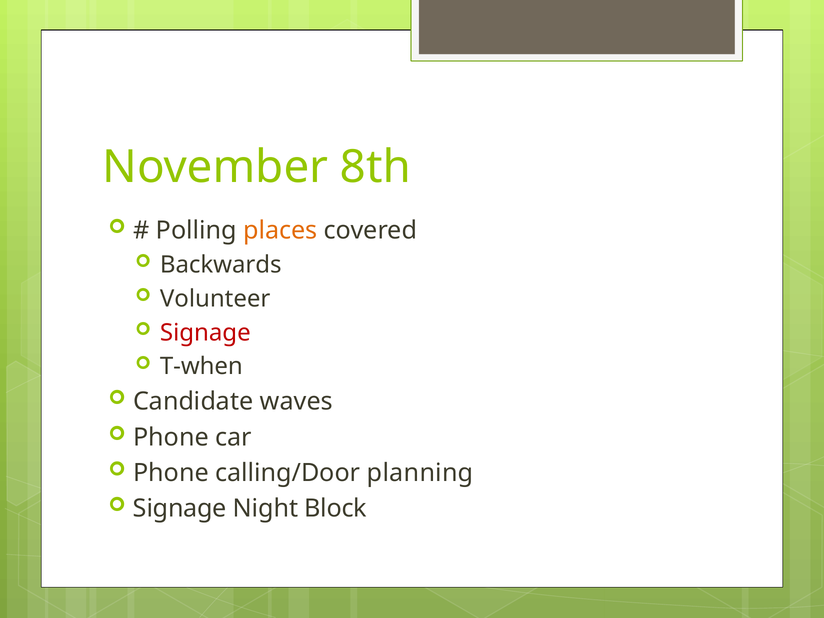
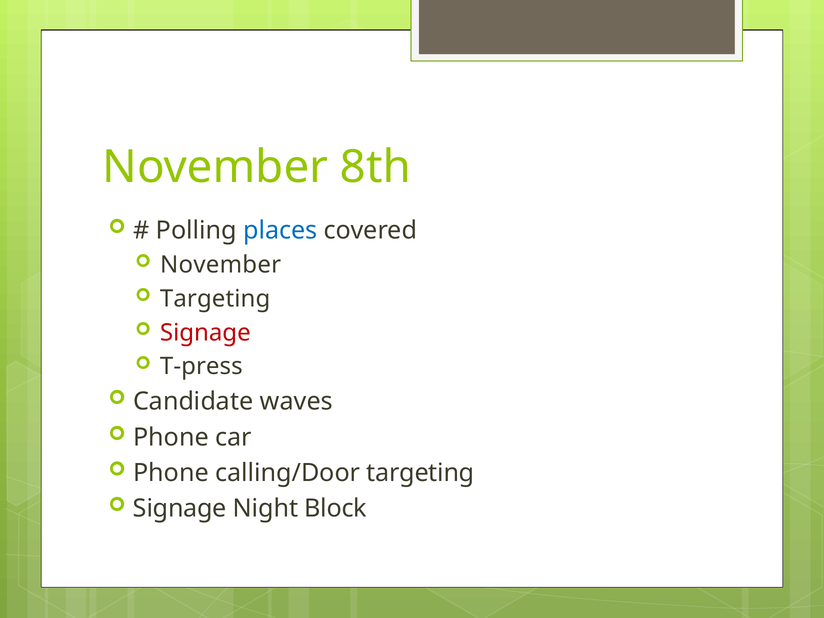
places colour: orange -> blue
Backwards at (221, 265): Backwards -> November
Volunteer at (215, 299): Volunteer -> Targeting
T-when: T-when -> T-press
calling/Door planning: planning -> targeting
